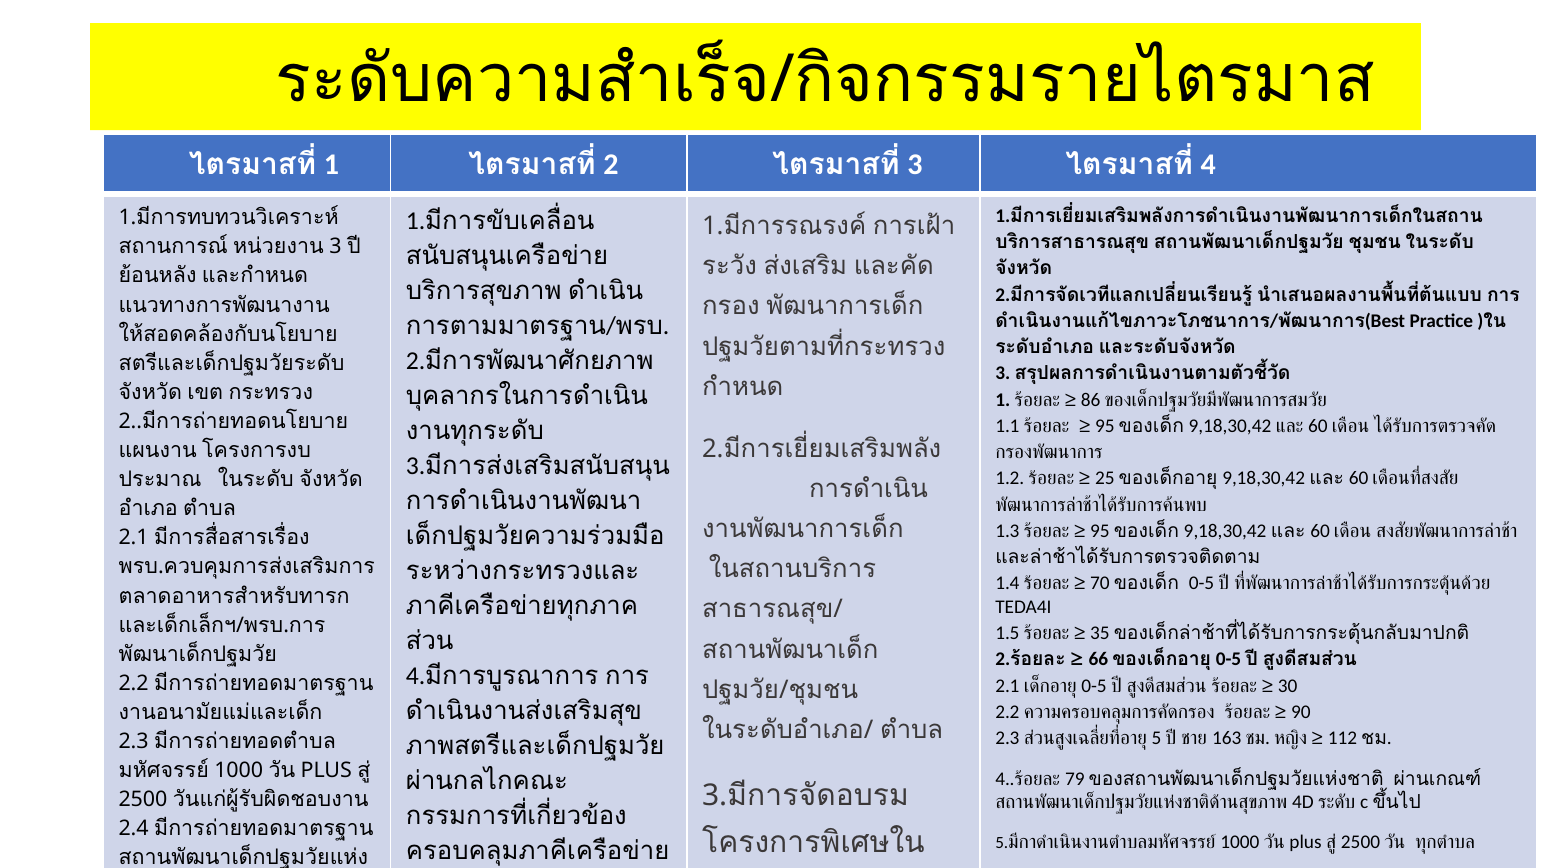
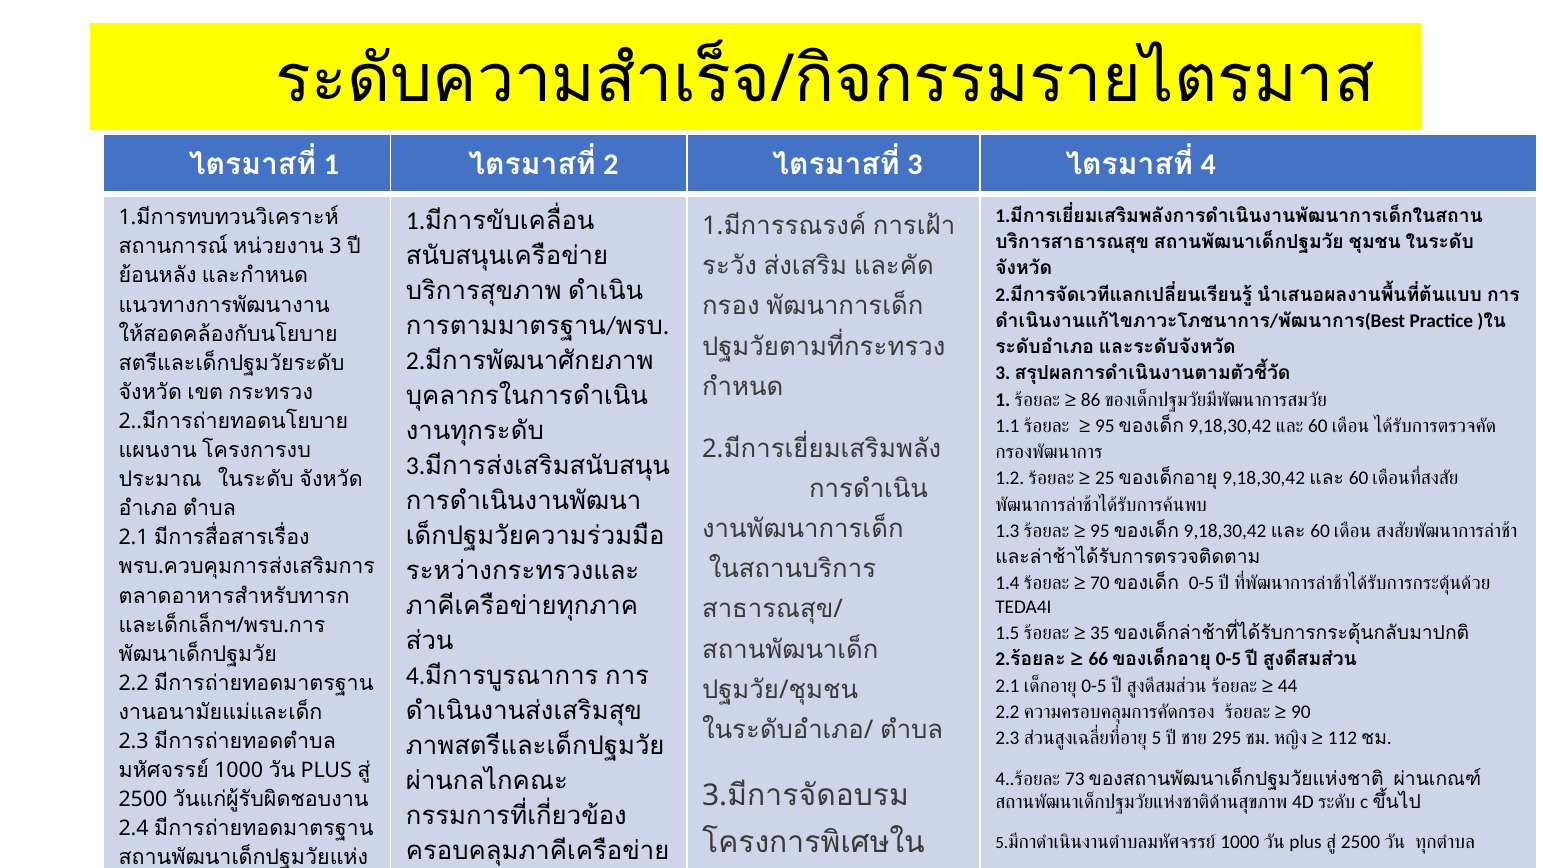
30: 30 -> 44
163: 163 -> 295
79: 79 -> 73
